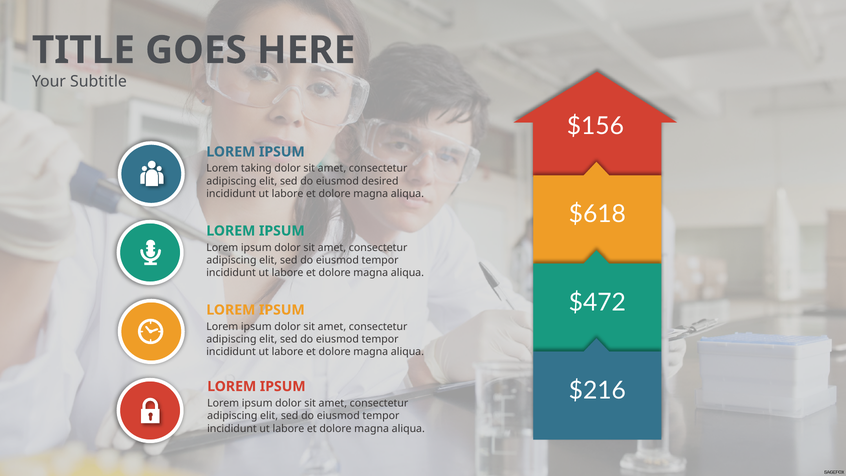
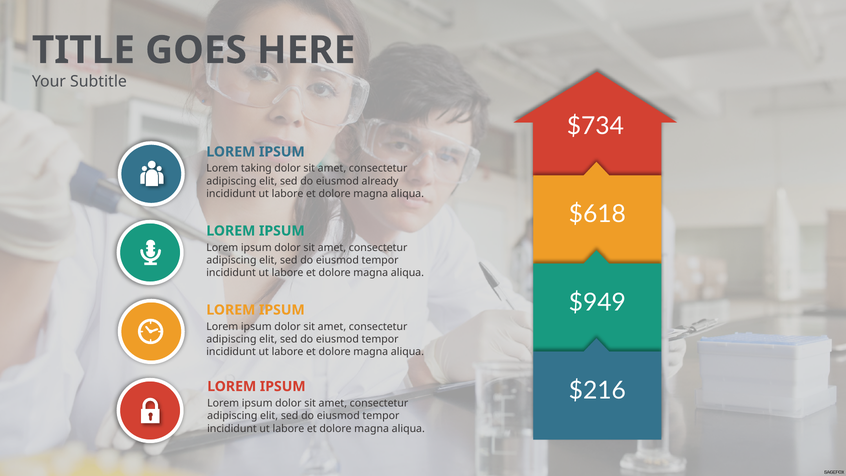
$156: $156 -> $734
desired: desired -> already
$472: $472 -> $949
